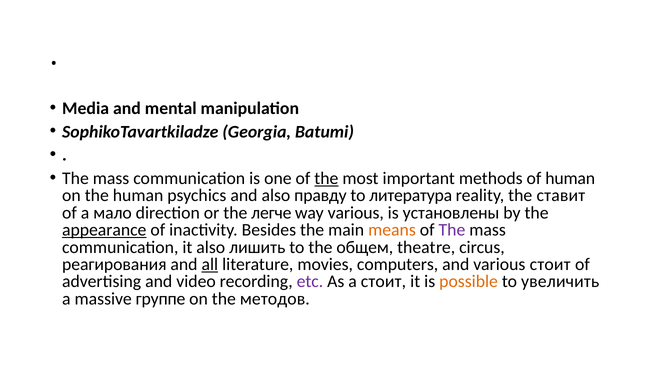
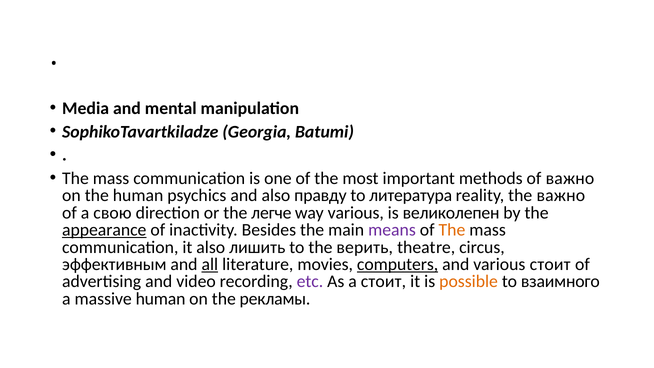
the at (326, 178) underline: present -> none
of human: human -> важно
the ставит: ставит -> важно
мало: мало -> свою
установлены: установлены -> великолепен
means colour: orange -> purple
The at (452, 230) colour: purple -> orange
общем: общем -> верить
реагирования: реагирования -> эффективным
computers underline: none -> present
увеличить: увеличить -> взаимного
massive группе: группе -> human
методов: методов -> рекламы
